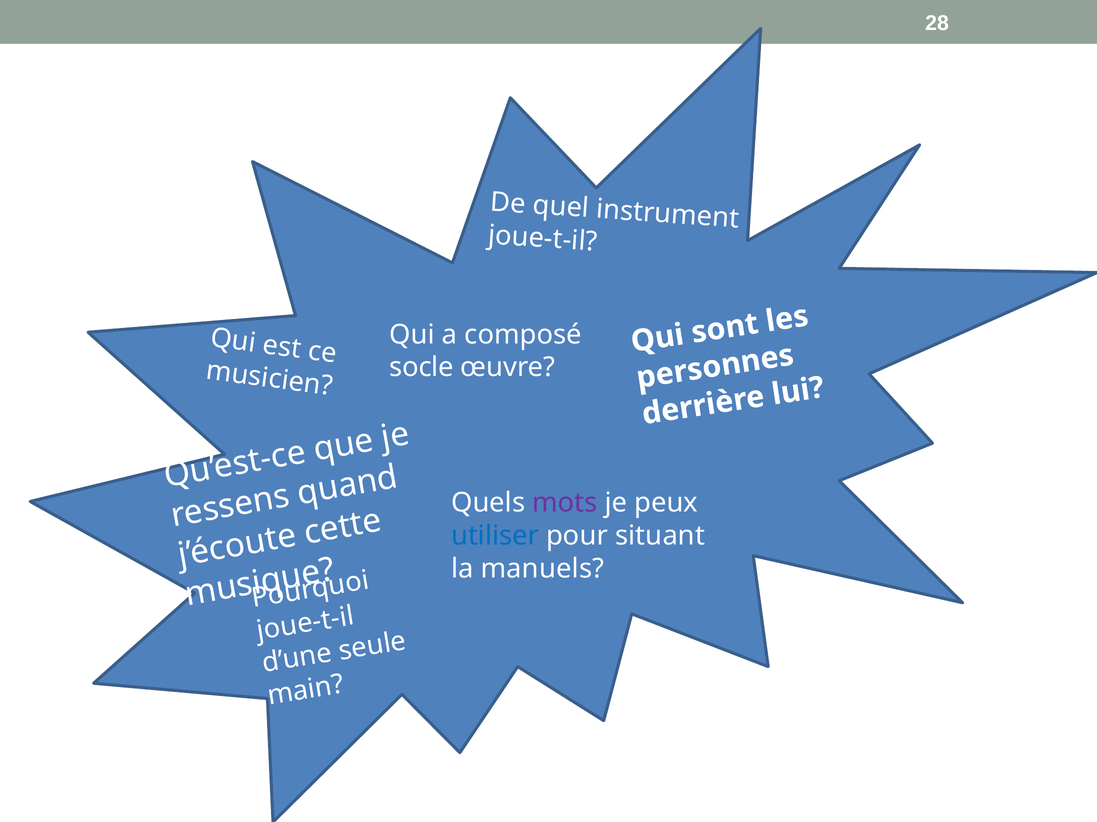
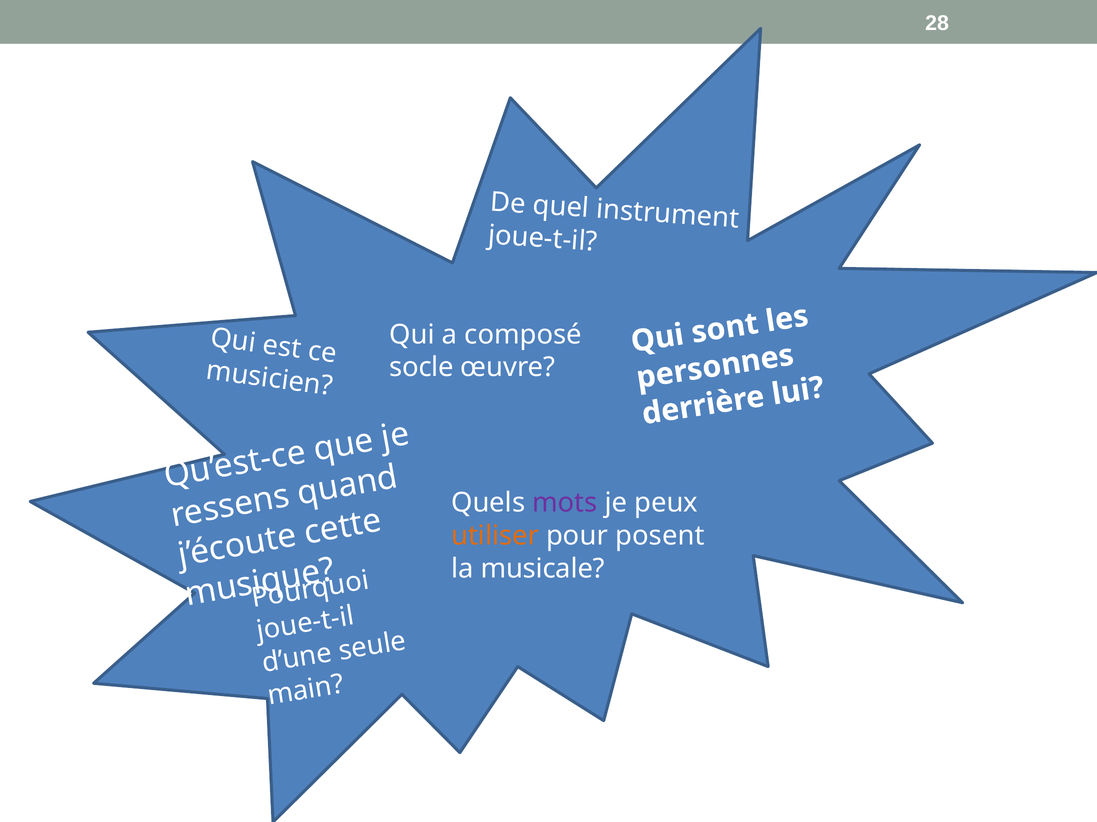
utiliser colour: blue -> orange
situant: situant -> posent
manuels: manuels -> musicale
